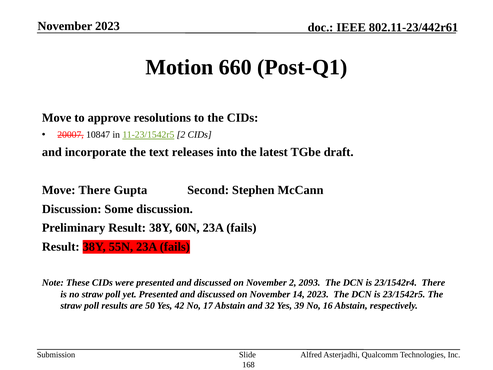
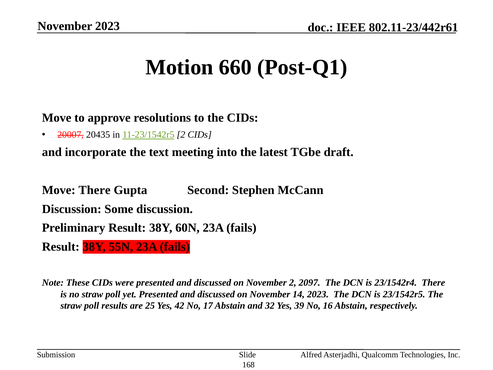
10847: 10847 -> 20435
releases: releases -> meeting
2093: 2093 -> 2097
50: 50 -> 25
